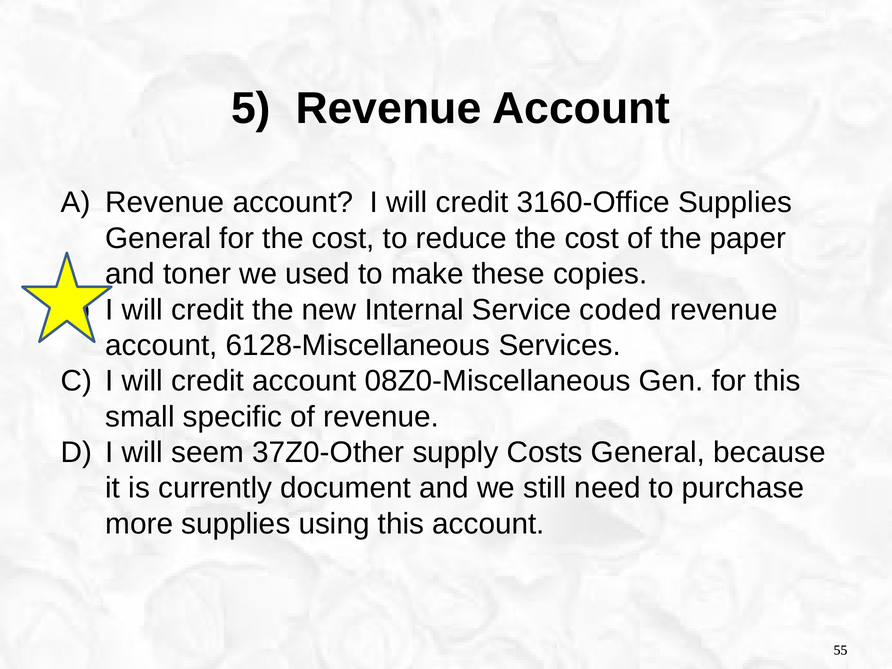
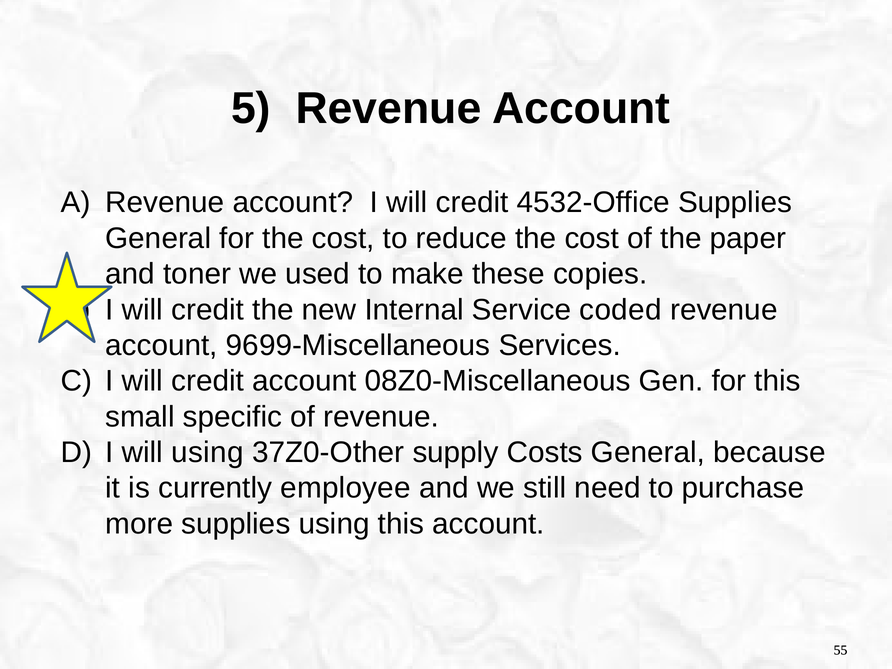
3160-Office: 3160-Office -> 4532-Office
6128-Miscellaneous: 6128-Miscellaneous -> 9699-Miscellaneous
will seem: seem -> using
document: document -> employee
